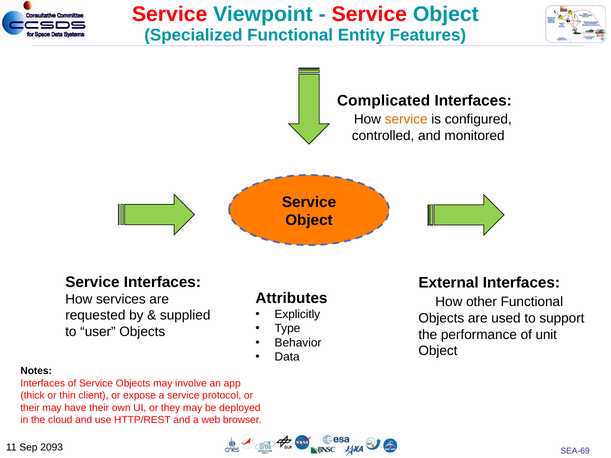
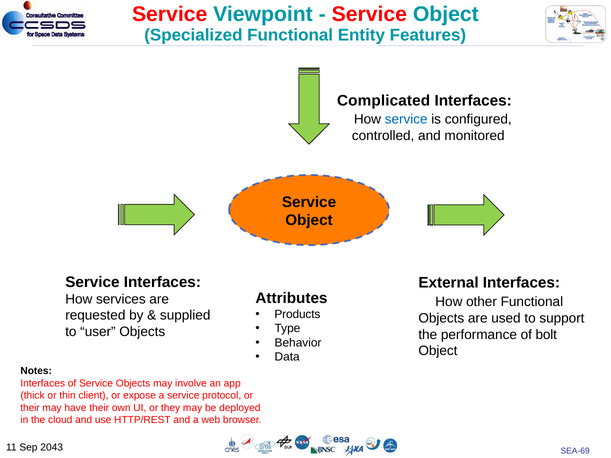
service at (406, 119) colour: orange -> blue
Explicitly: Explicitly -> Products
unit: unit -> bolt
2093: 2093 -> 2043
